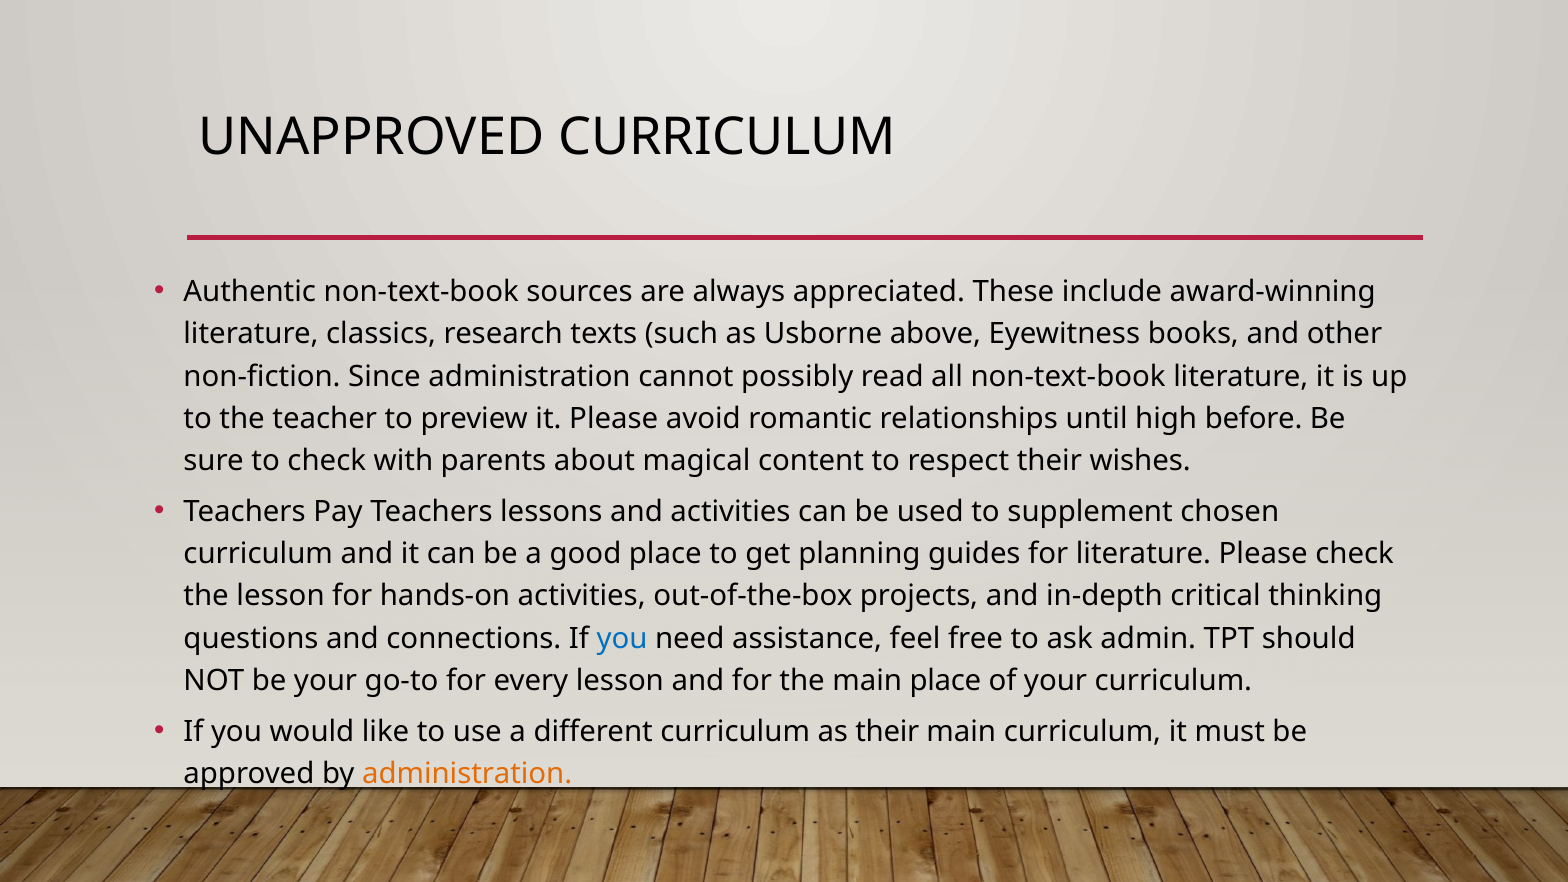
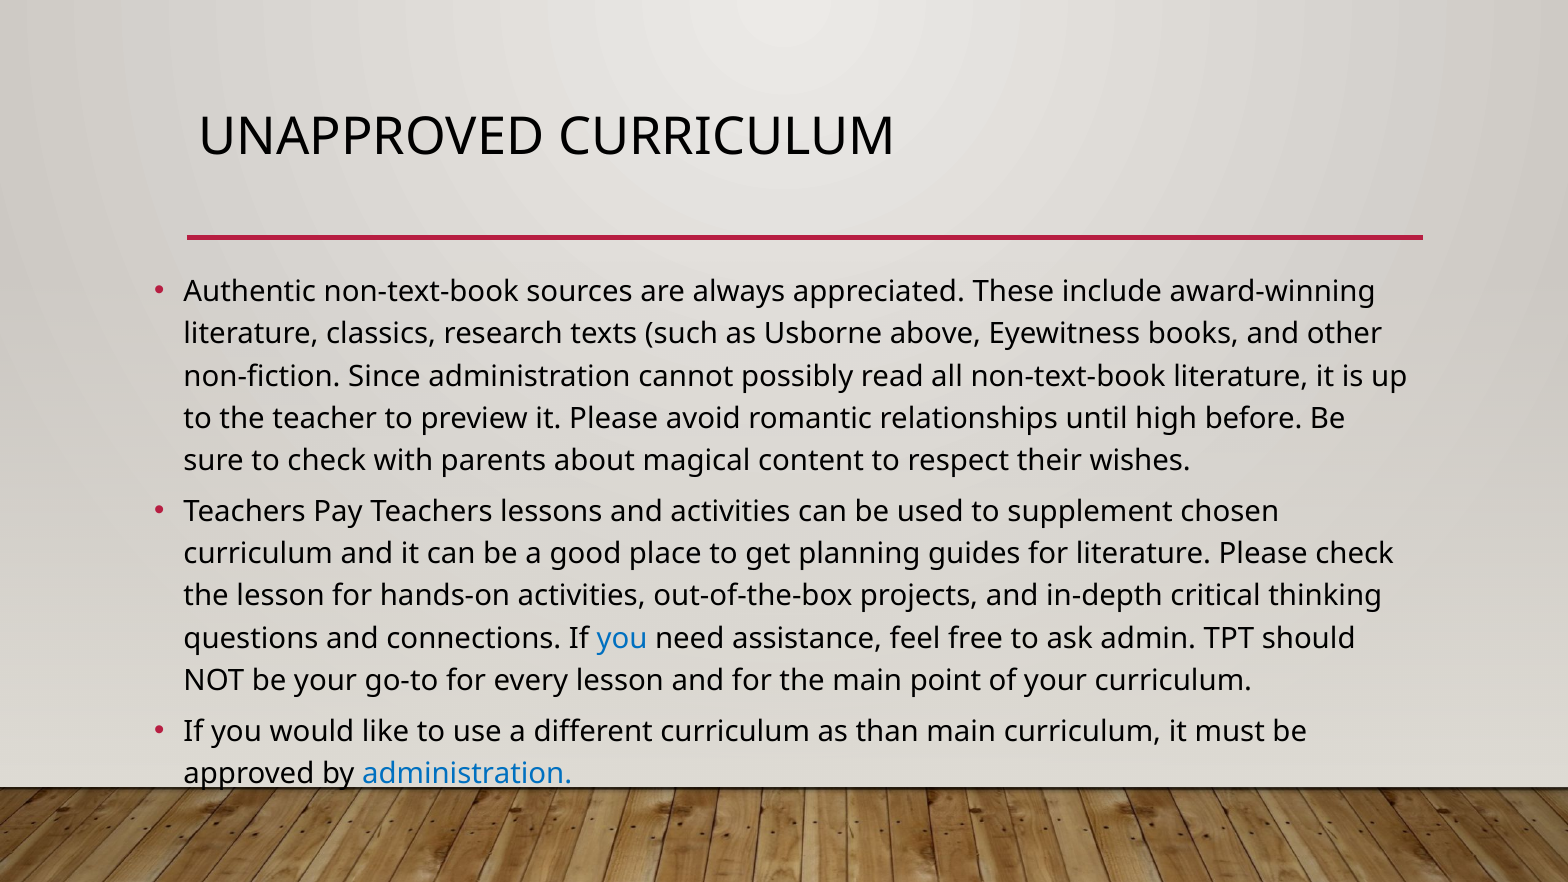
main place: place -> point
as their: their -> than
administration at (467, 774) colour: orange -> blue
